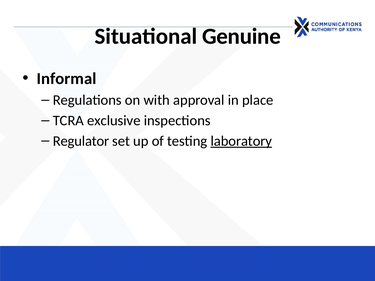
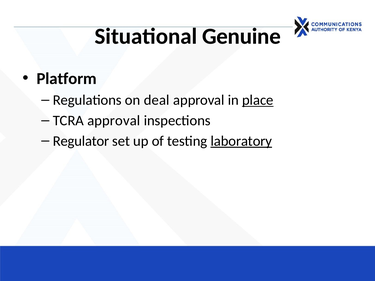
Informal: Informal -> Platform
with: with -> deal
place underline: none -> present
TCRA exclusive: exclusive -> approval
